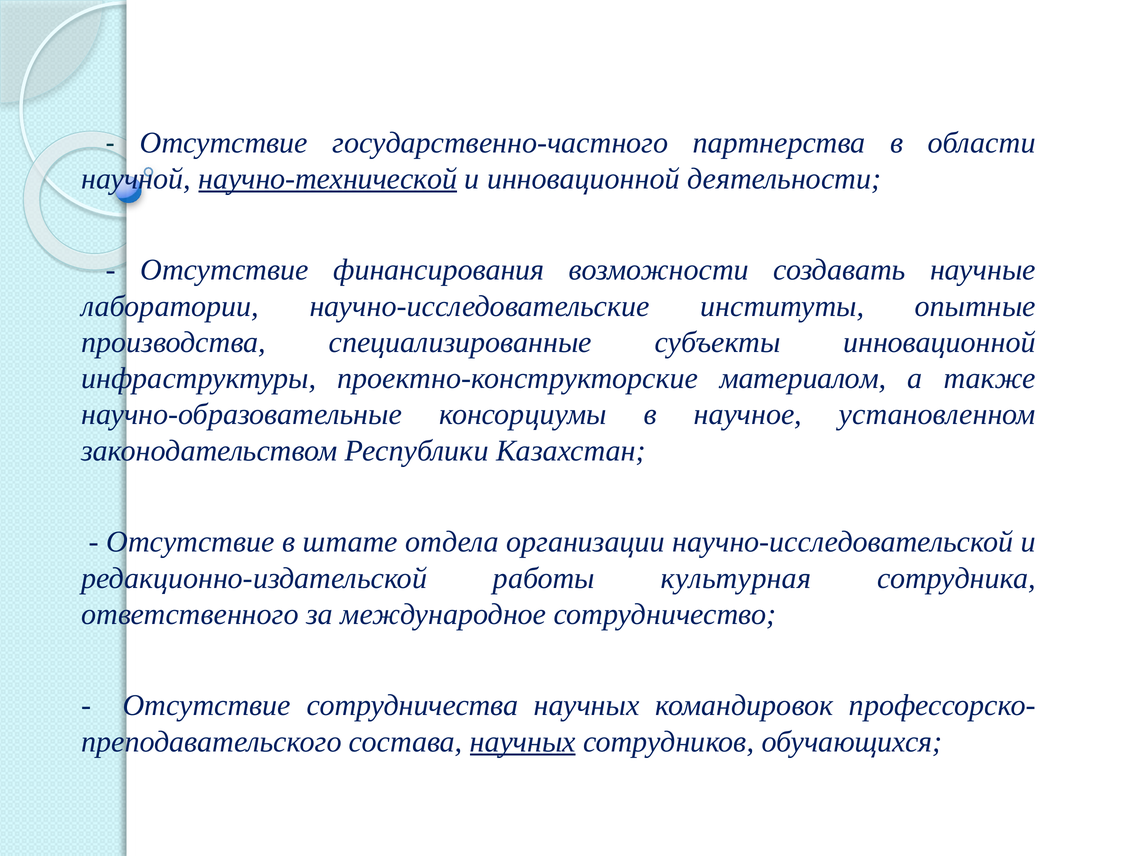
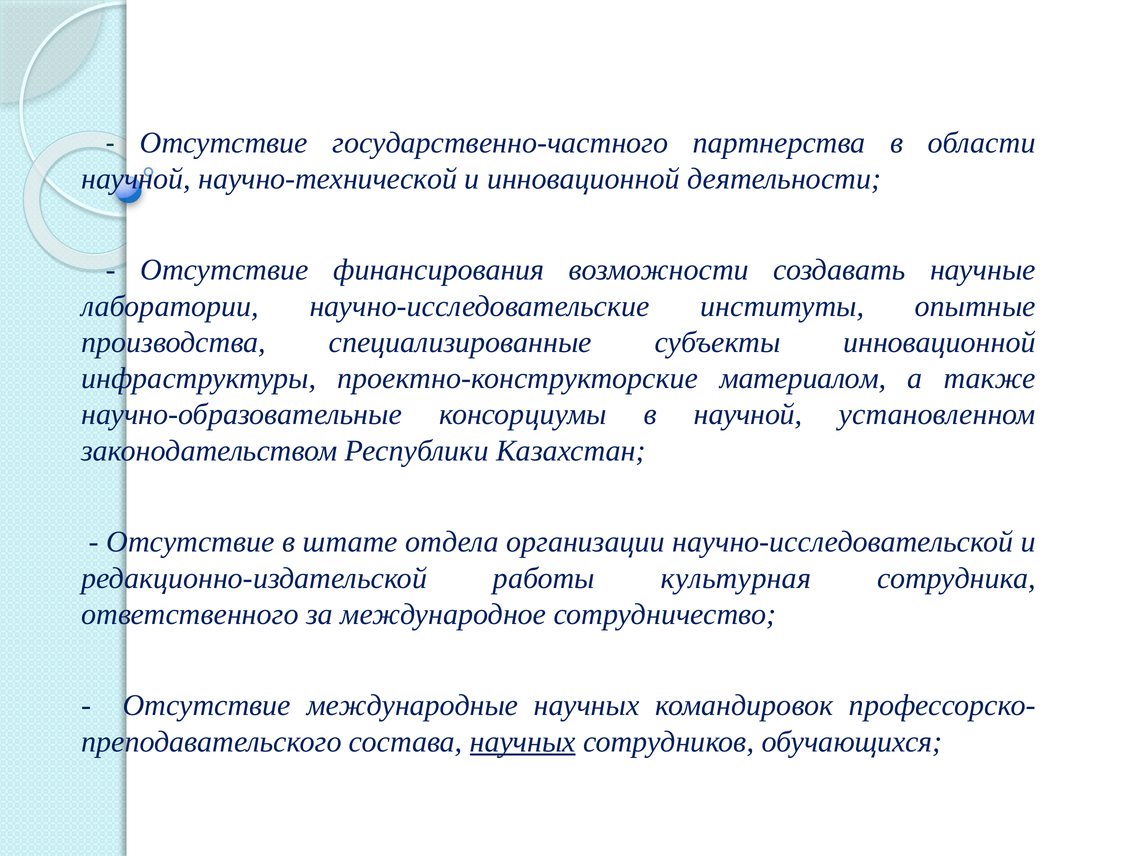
научно-технической underline: present -> none
в научное: научное -> научной
сотрудничества: сотрудничества -> международные
